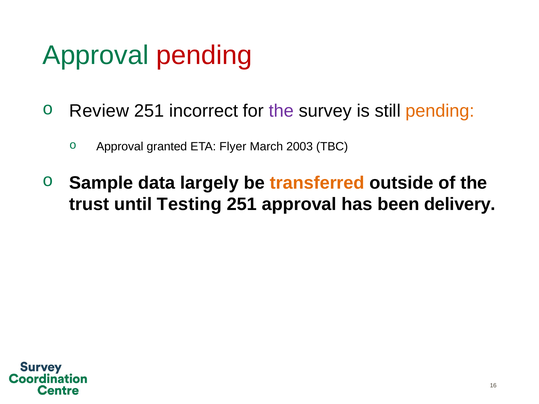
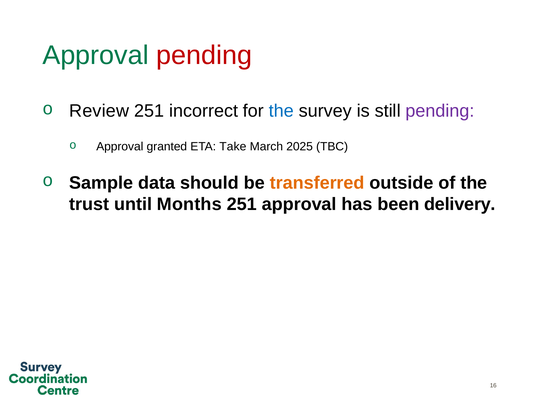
the at (281, 111) colour: purple -> blue
pending at (440, 111) colour: orange -> purple
Flyer: Flyer -> Take
2003: 2003 -> 2025
largely: largely -> should
Testing: Testing -> Months
